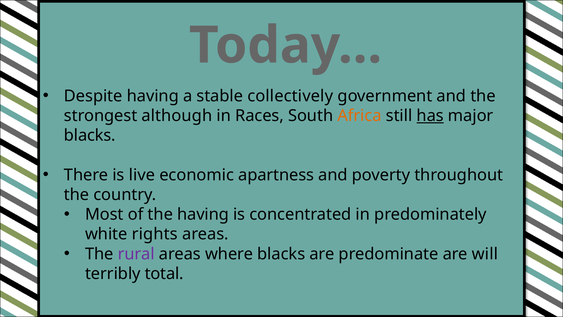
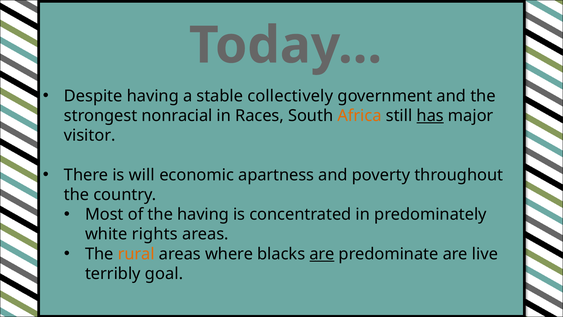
although: although -> nonracial
blacks at (90, 135): blacks -> visitor
live: live -> will
rural colour: purple -> orange
are at (322, 254) underline: none -> present
will: will -> live
total: total -> goal
